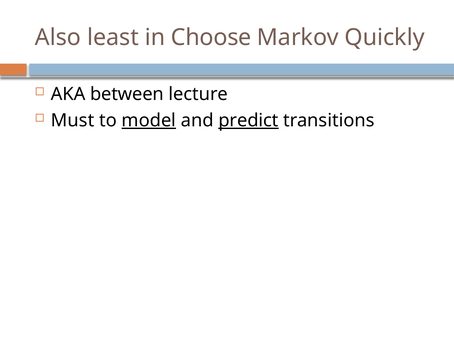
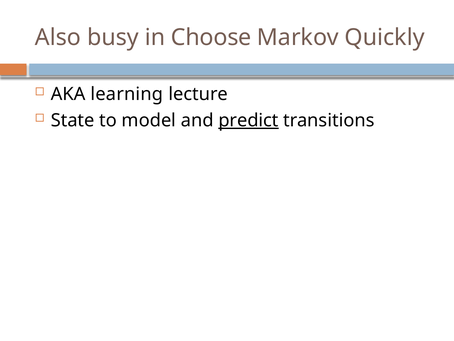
least: least -> busy
between: between -> learning
Must: Must -> State
model underline: present -> none
